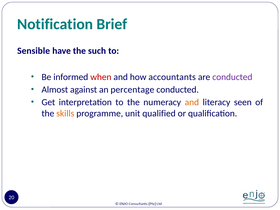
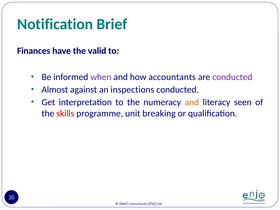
Sensible: Sensible -> Finances
such: such -> valid
when colour: red -> purple
percentage: percentage -> inspections
skills colour: orange -> red
qualified: qualified -> breaking
